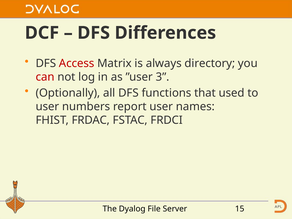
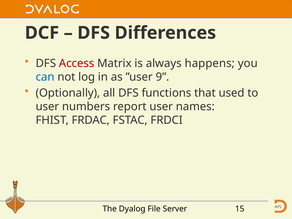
directory: directory -> happens
can colour: red -> blue
3: 3 -> 9
